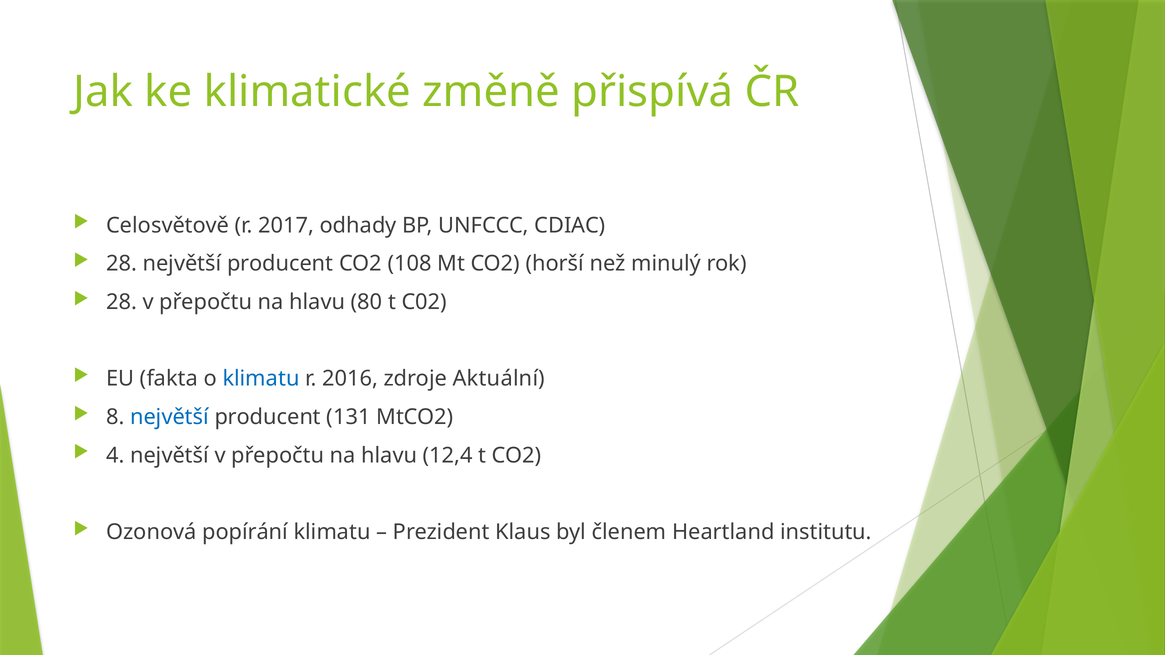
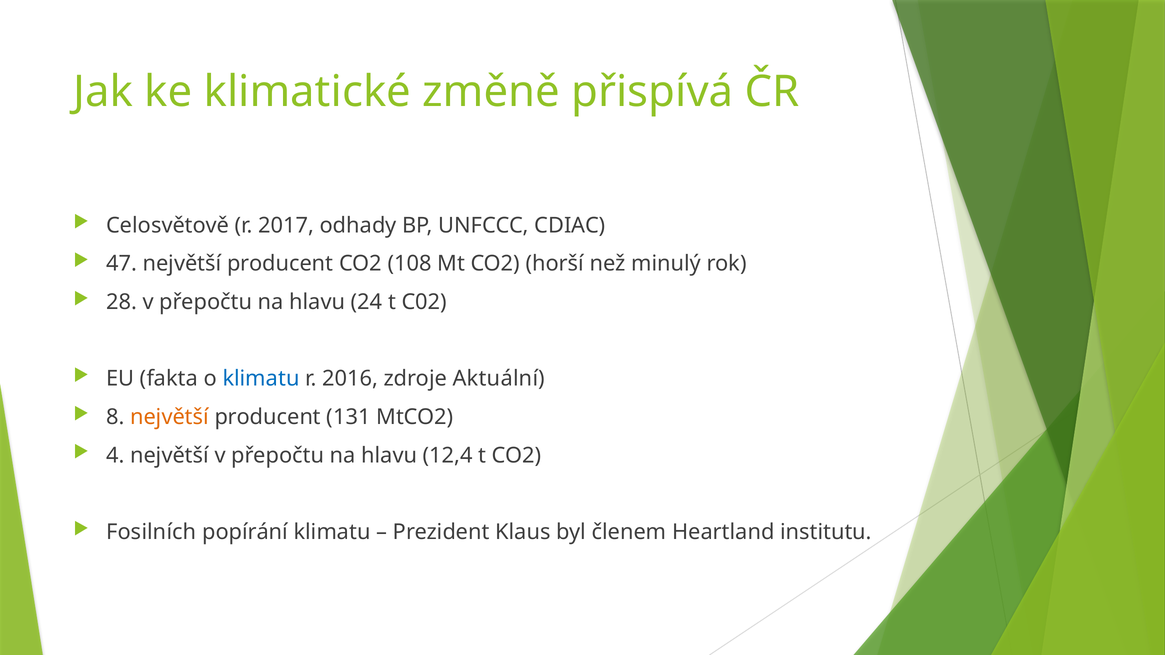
28 at (122, 264): 28 -> 47
80: 80 -> 24
největší at (170, 417) colour: blue -> orange
Ozonová: Ozonová -> Fosilních
